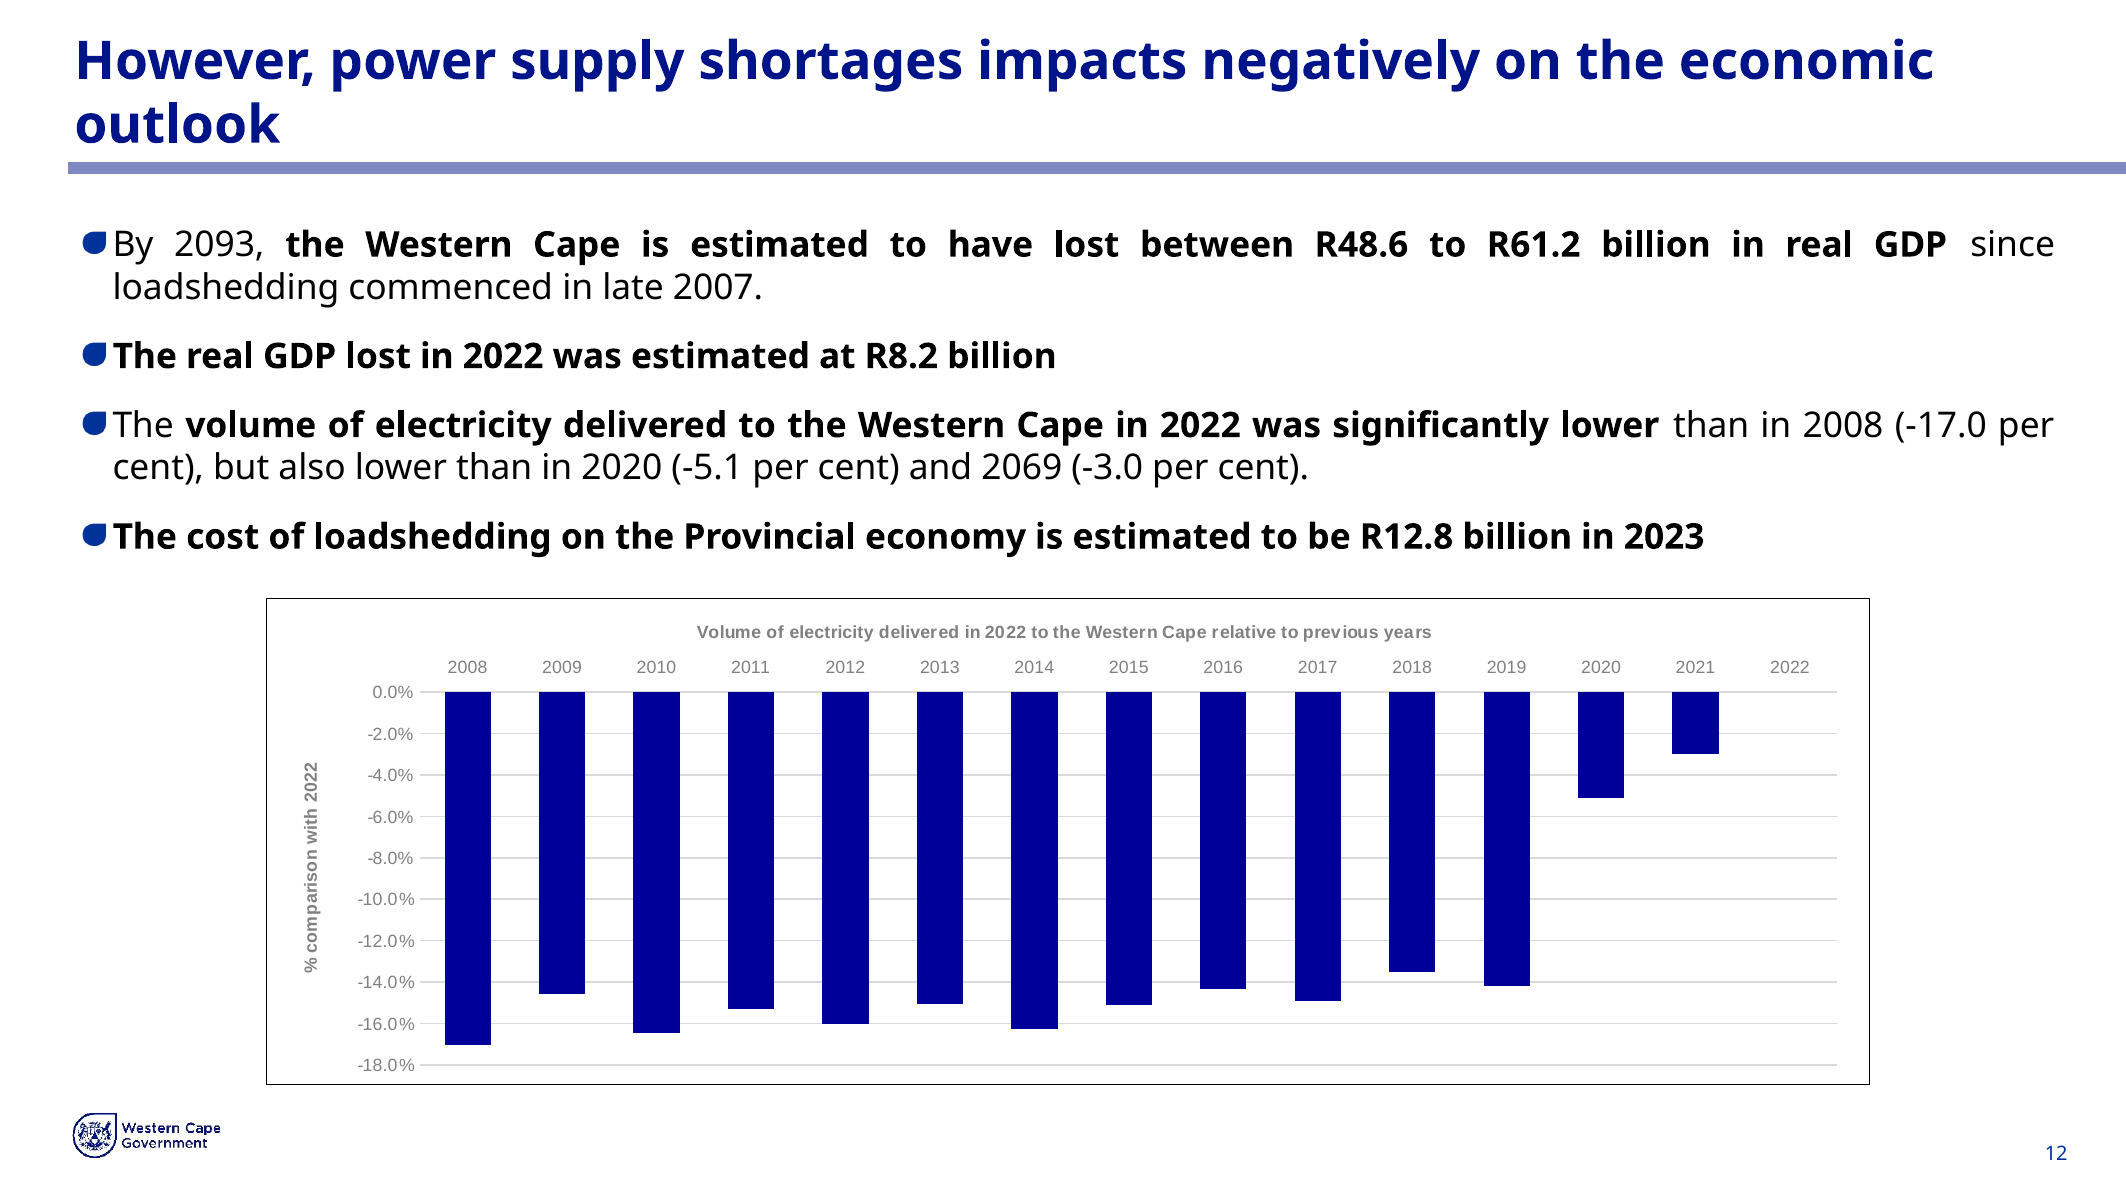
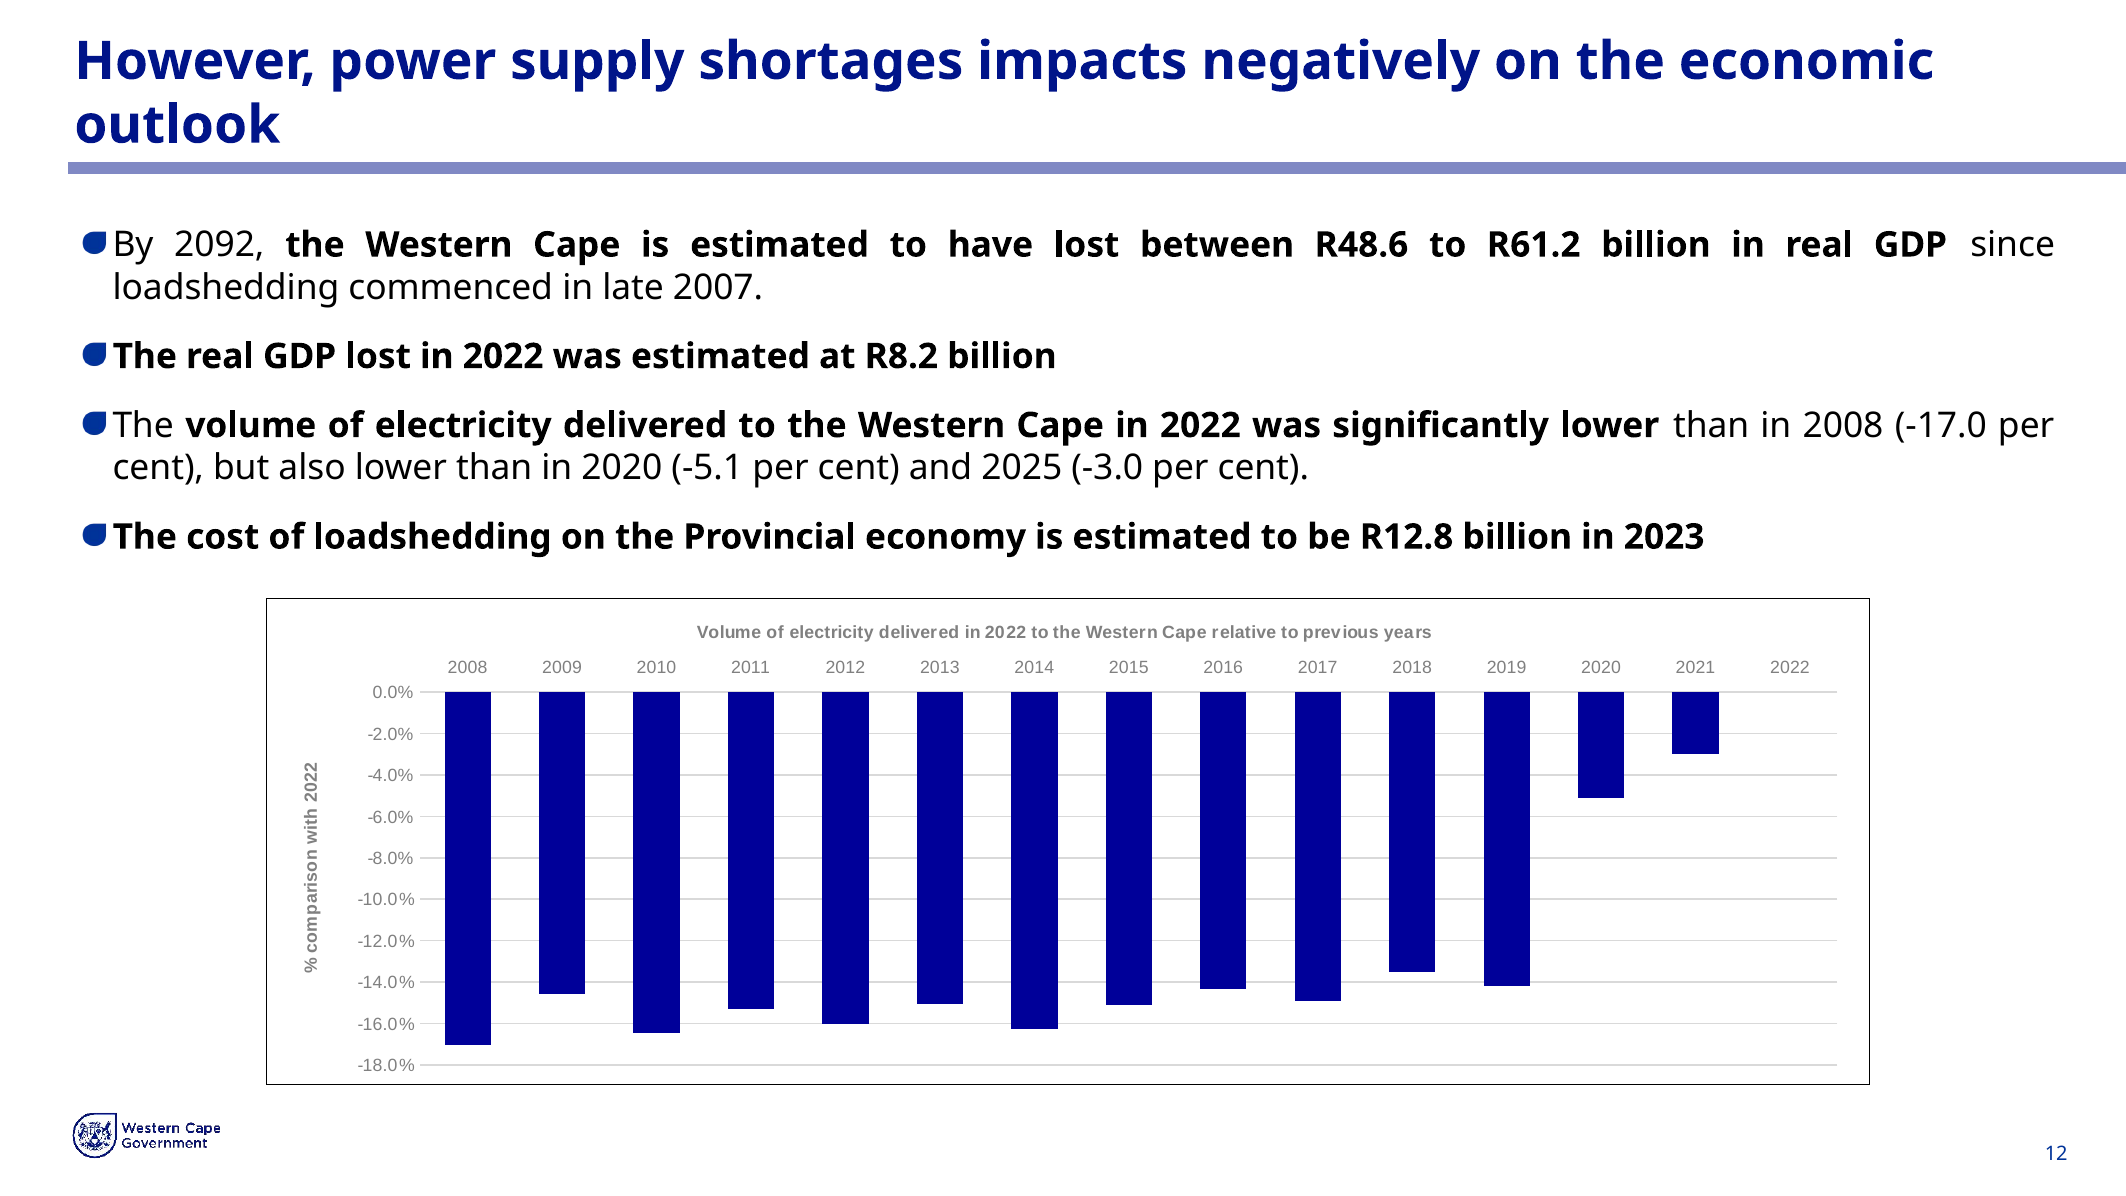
2093: 2093 -> 2092
2069: 2069 -> 2025
